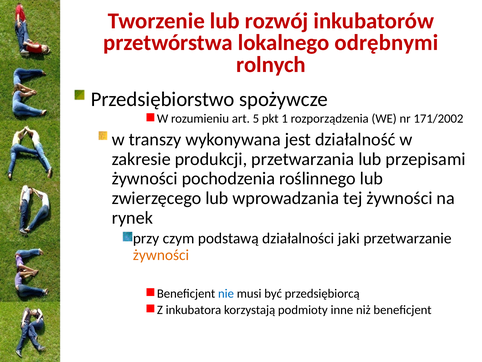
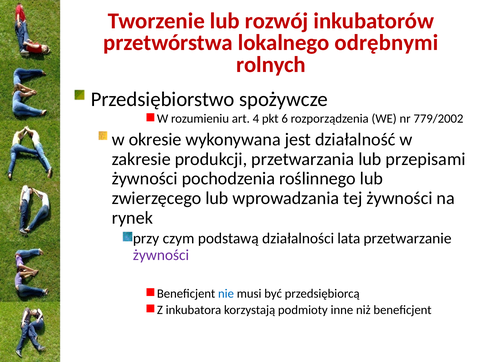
5: 5 -> 4
1: 1 -> 6
171/2002: 171/2002 -> 779/2002
transzy: transzy -> okresie
jaki: jaki -> lata
żywności at (161, 255) colour: orange -> purple
